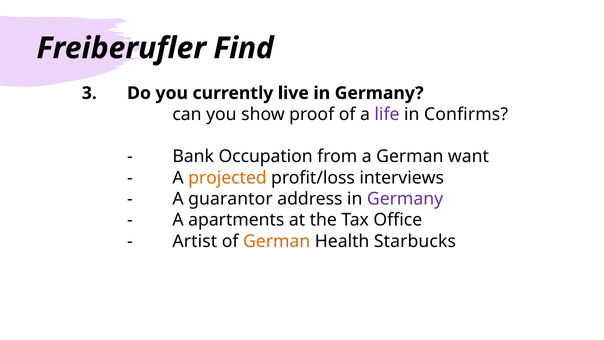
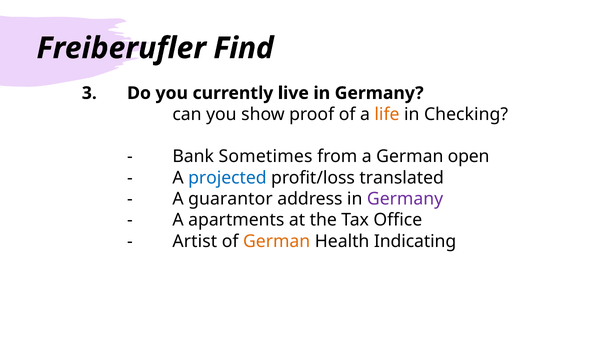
life colour: purple -> orange
Confirms: Confirms -> Checking
Occupation: Occupation -> Sometimes
want: want -> open
projected colour: orange -> blue
interviews: interviews -> translated
Starbucks: Starbucks -> Indicating
